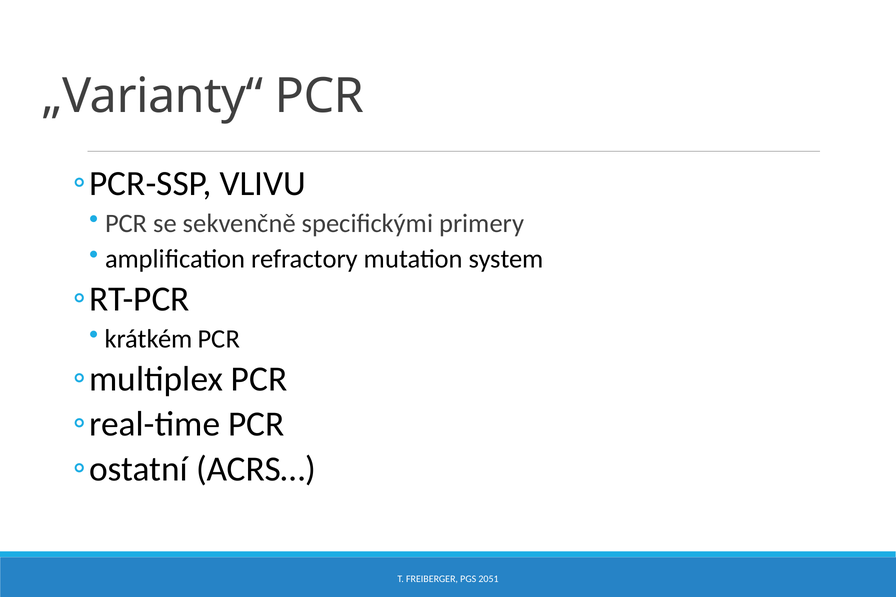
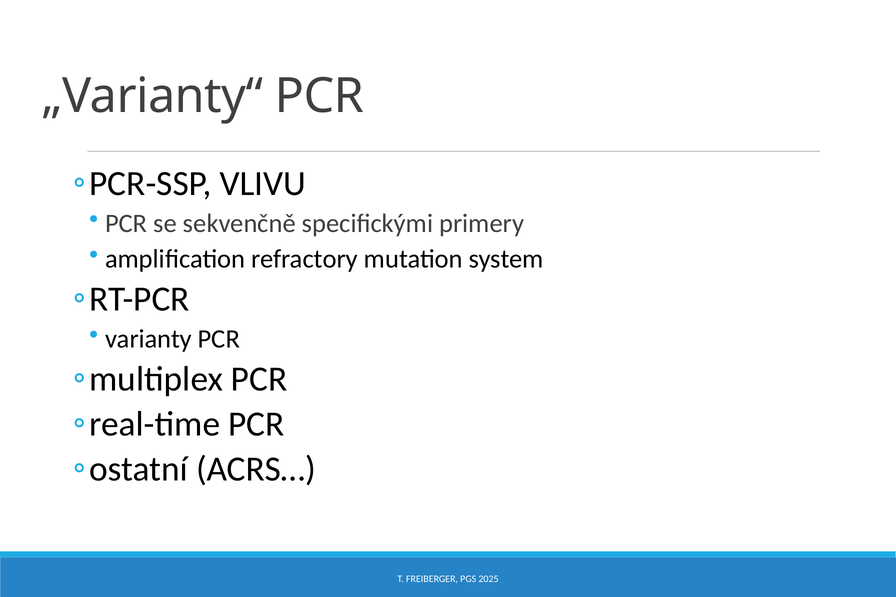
krátkém: krátkém -> varianty
2051: 2051 -> 2025
